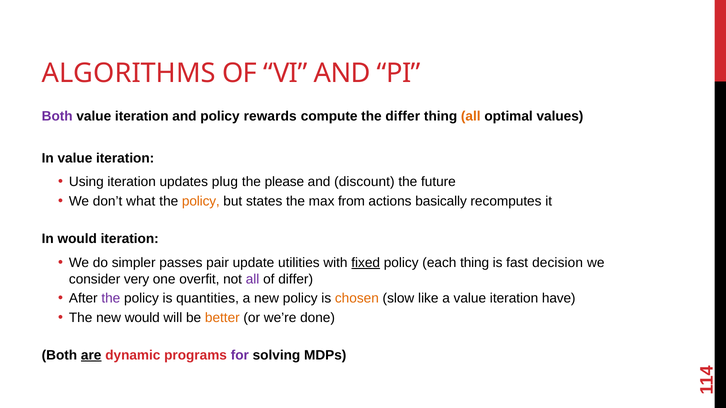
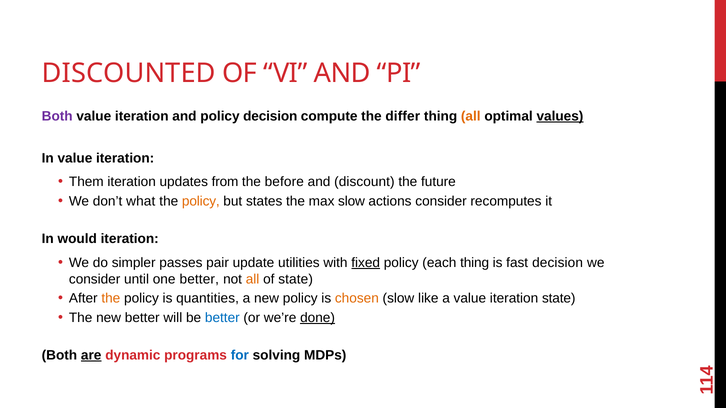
ALGORITHMS: ALGORITHMS -> DISCOUNTED
policy rewards: rewards -> decision
values underline: none -> present
Using: Using -> Them
plug: plug -> from
please: please -> before
max from: from -> slow
actions basically: basically -> consider
very: very -> until
one overfit: overfit -> better
all at (253, 279) colour: purple -> orange
of differ: differ -> state
the at (111, 299) colour: purple -> orange
iteration have: have -> state
new would: would -> better
better at (222, 318) colour: orange -> blue
done underline: none -> present
for colour: purple -> blue
